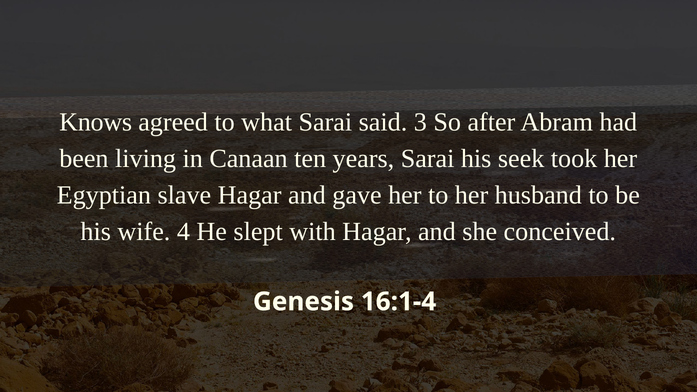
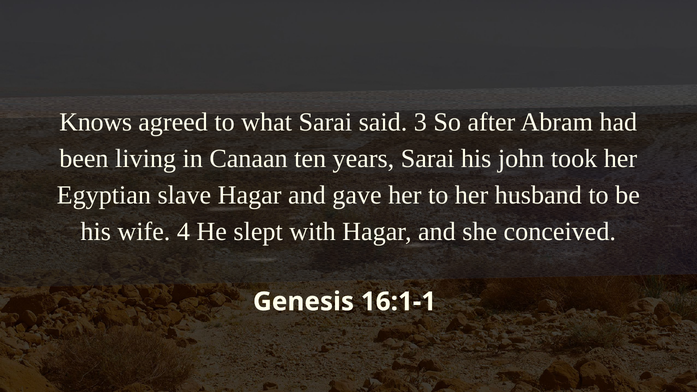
seek: seek -> john
16:1-4: 16:1-4 -> 16:1-1
